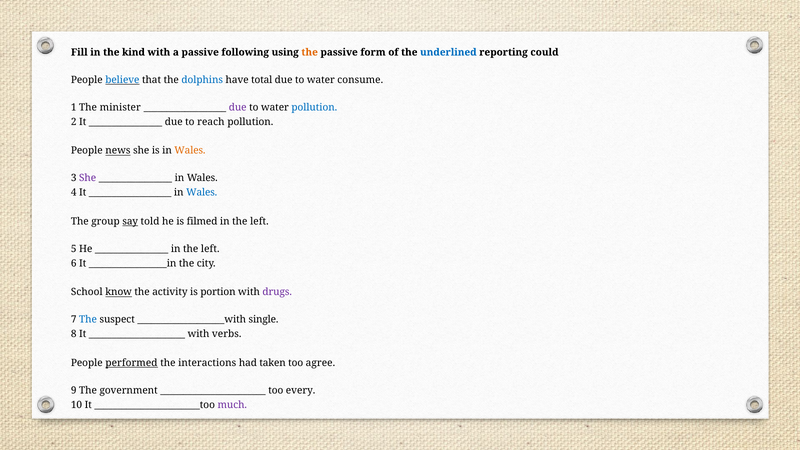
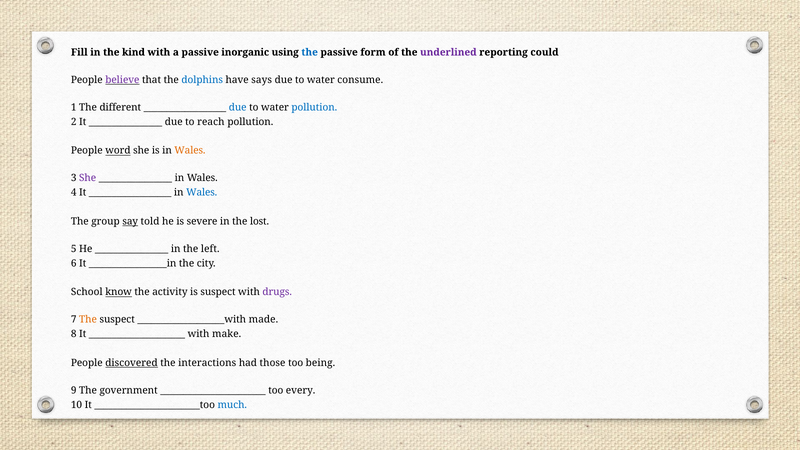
following: following -> inorganic
the at (310, 52) colour: orange -> blue
underlined colour: blue -> purple
believe colour: blue -> purple
total: total -> says
minister: minister -> different
due at (238, 107) colour: purple -> blue
news: news -> word
filmed: filmed -> severe
left at (259, 221): left -> lost
is portion: portion -> suspect
The at (88, 320) colour: blue -> orange
single: single -> made
verbs: verbs -> make
performed: performed -> discovered
taken: taken -> those
agree: agree -> being
much colour: purple -> blue
